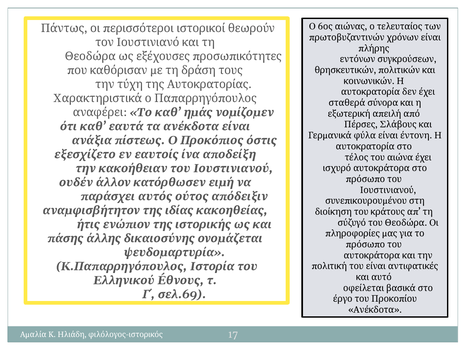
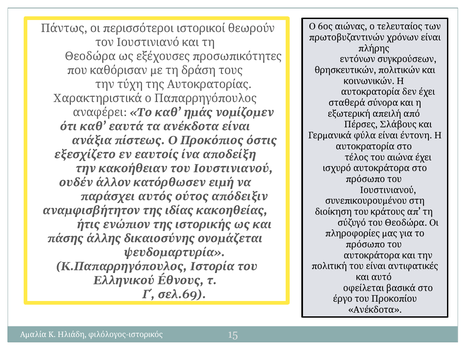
17: 17 -> 15
